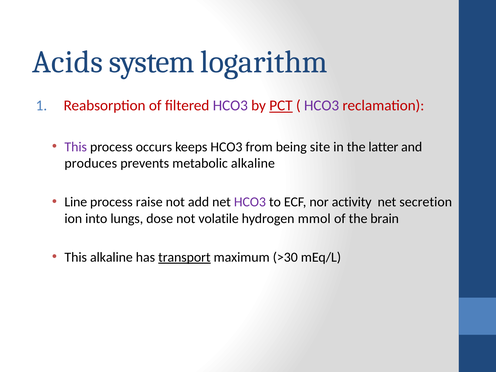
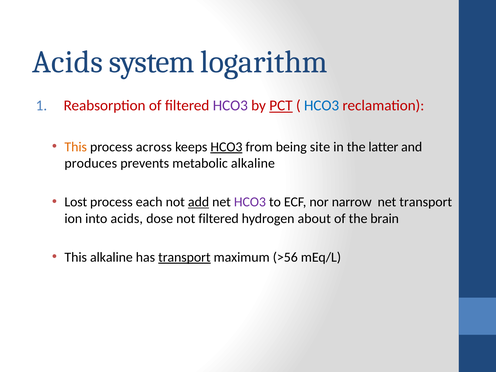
HCO3 at (322, 106) colour: purple -> blue
This at (76, 147) colour: purple -> orange
occurs: occurs -> across
HCO3 at (226, 147) underline: none -> present
Line: Line -> Lost
raise: raise -> each
add underline: none -> present
activity: activity -> narrow
net secretion: secretion -> transport
into lungs: lungs -> acids
not volatile: volatile -> filtered
mmol: mmol -> about
>30: >30 -> >56
